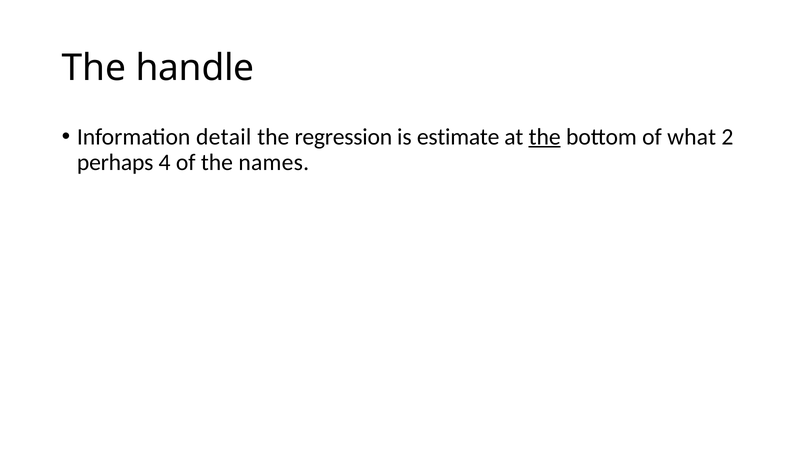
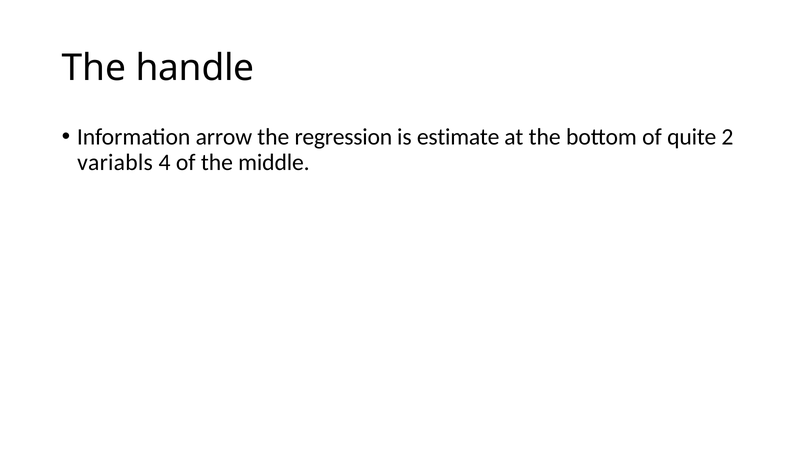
detail: detail -> arrow
the at (545, 137) underline: present -> none
what: what -> quite
perhaps: perhaps -> variabls
names: names -> middle
